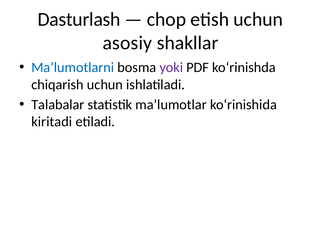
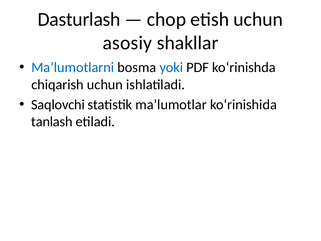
yoki colour: purple -> blue
Talabalar: Talabalar -> Saqlovchi
kiritadi: kiritadi -> tanlash
